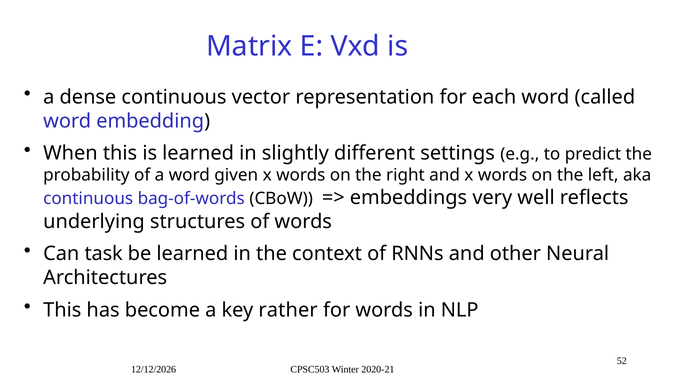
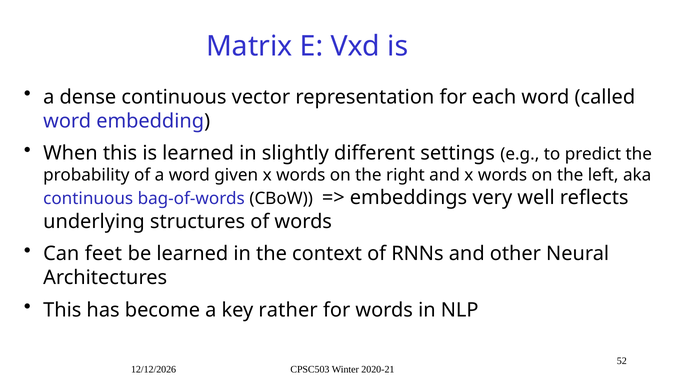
task: task -> feet
